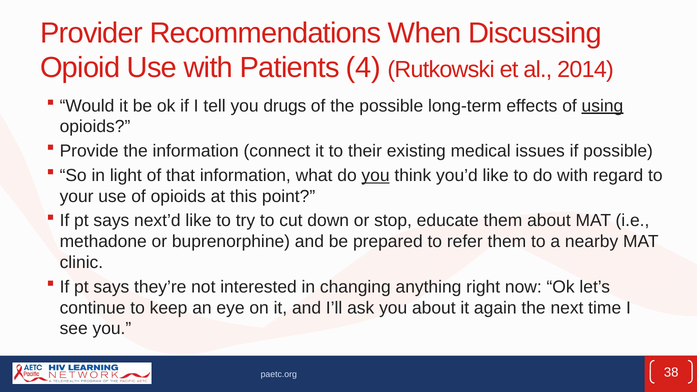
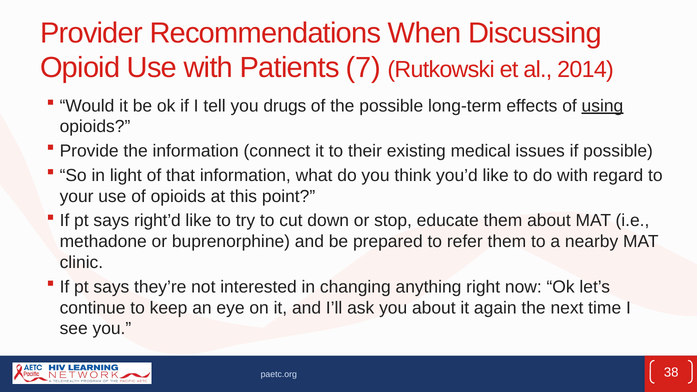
4: 4 -> 7
you at (376, 175) underline: present -> none
next’d: next’d -> right’d
